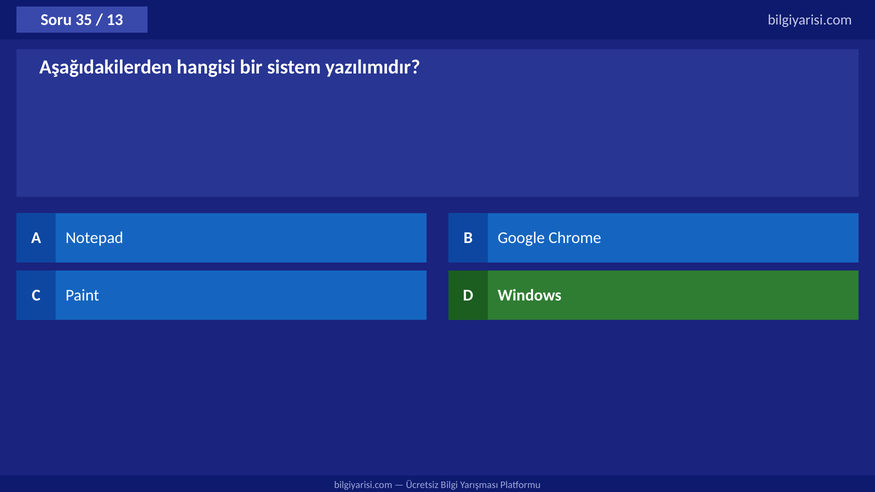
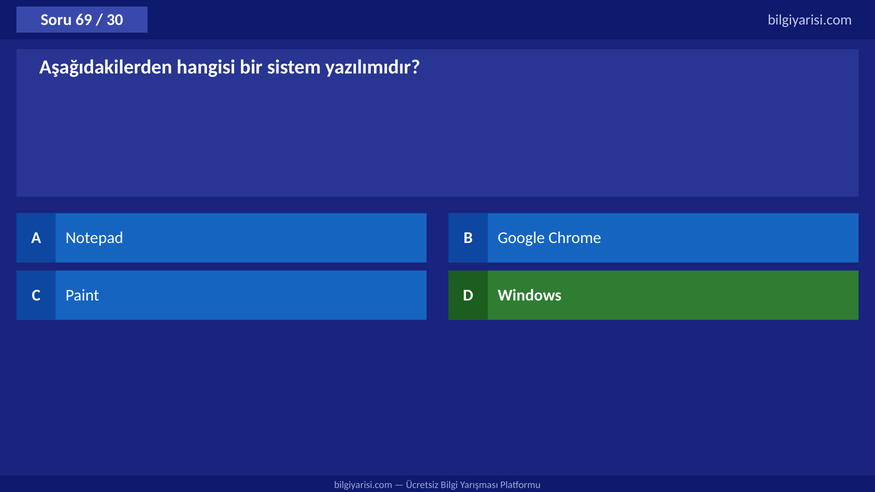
35: 35 -> 69
13: 13 -> 30
